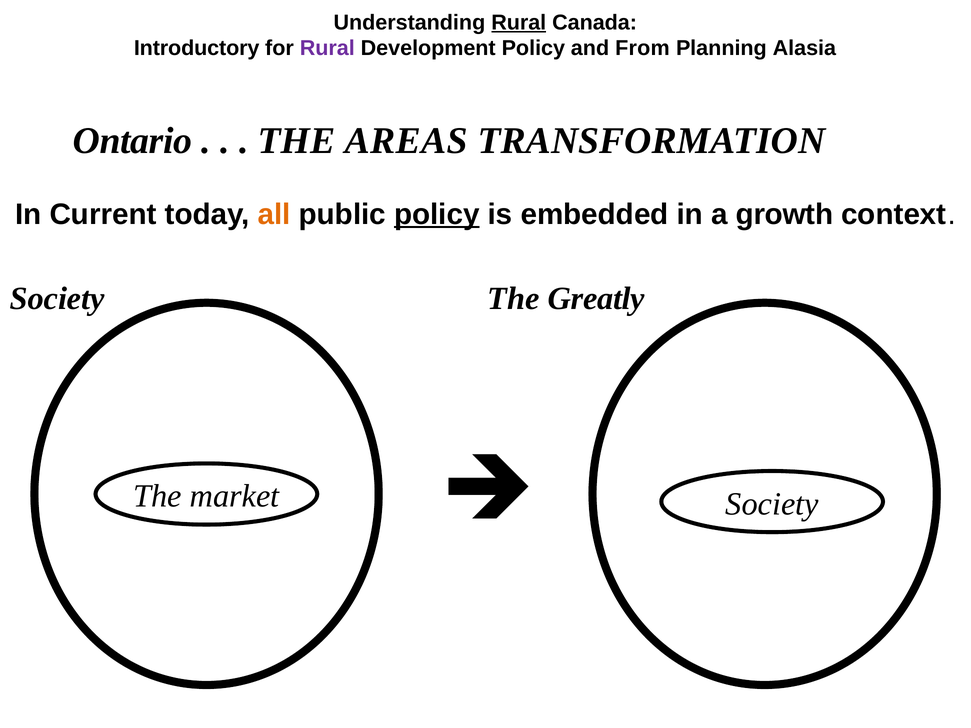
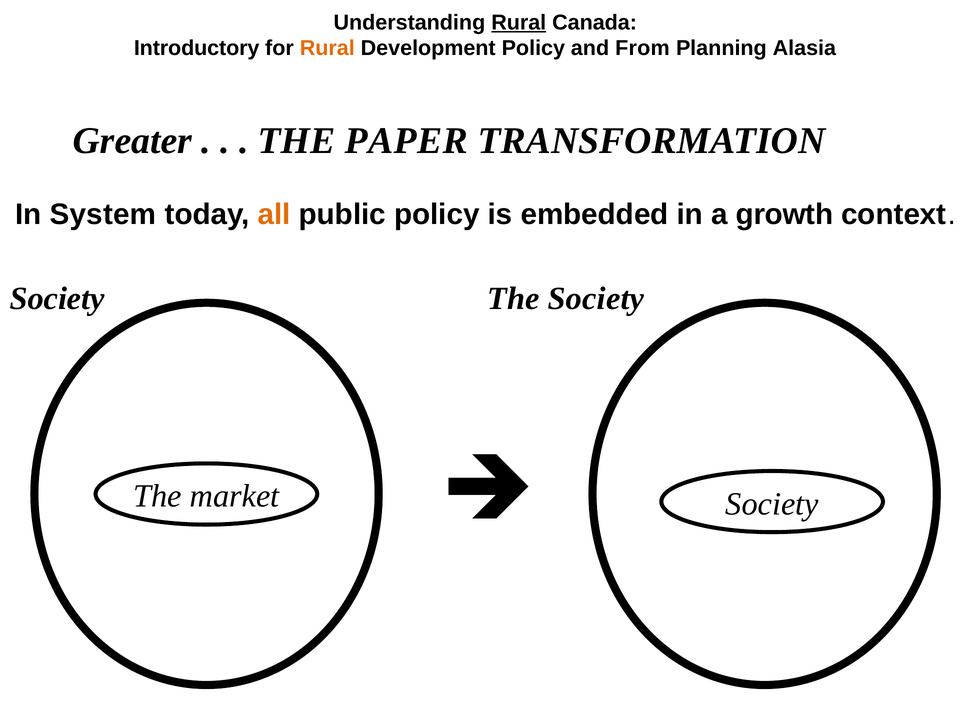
Rural at (327, 48) colour: purple -> orange
Ontario: Ontario -> Greater
AREAS: AREAS -> PAPER
Current: Current -> System
policy at (437, 214) underline: present -> none
The Greatly: Greatly -> Society
